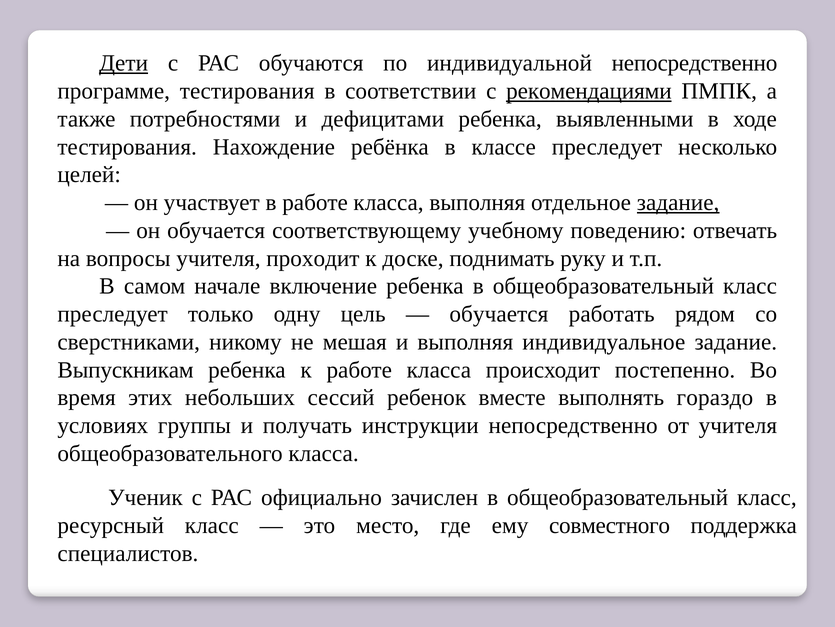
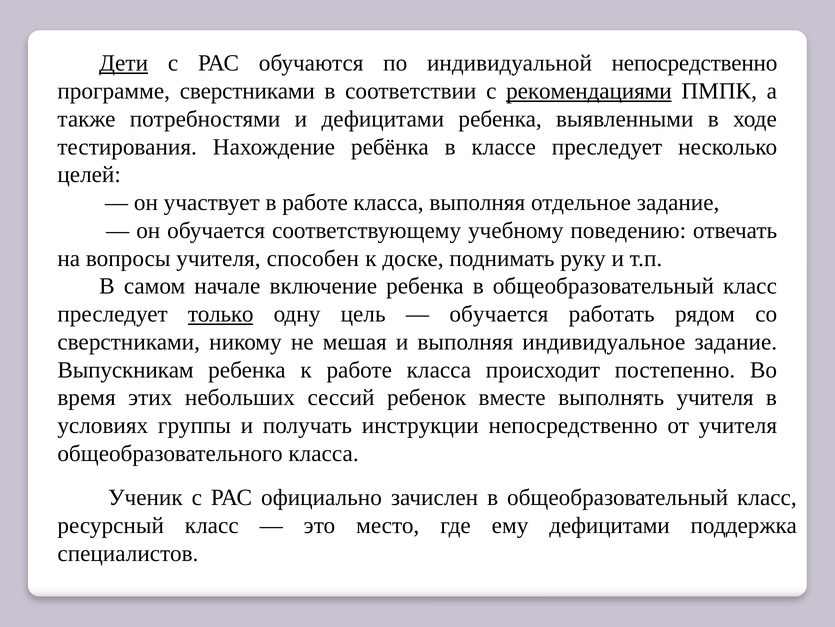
программе тестирования: тестирования -> сверстниками
задание at (678, 202) underline: present -> none
проходит: проходит -> способен
только underline: none -> present
выполнять гораздо: гораздо -> учителя
ему совместного: совместного -> дефицитами
